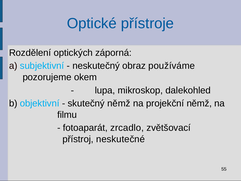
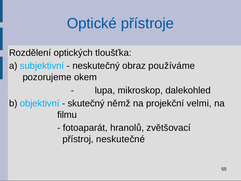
záporná: záporná -> tloušťka
projekční němž: němž -> velmi
zrcadlo: zrcadlo -> hranolů
